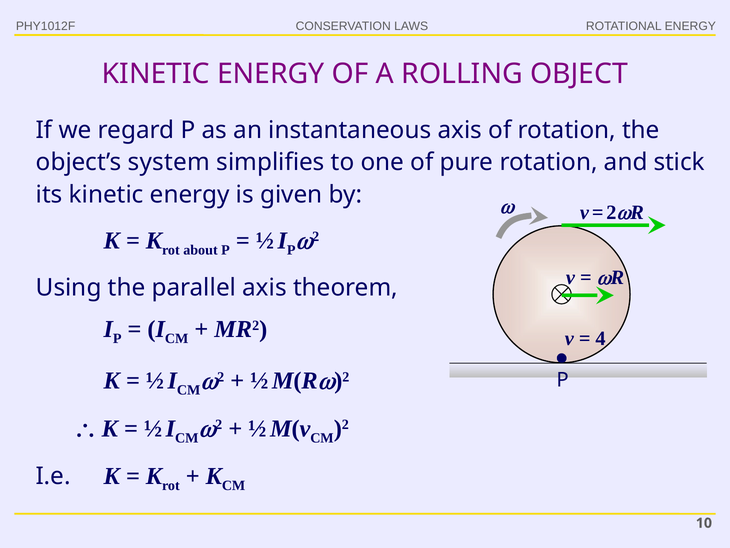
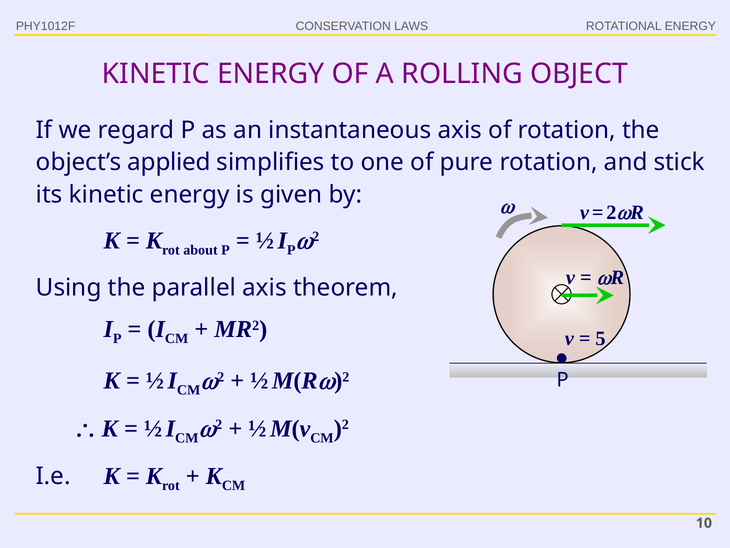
system: system -> applied
4: 4 -> 5
